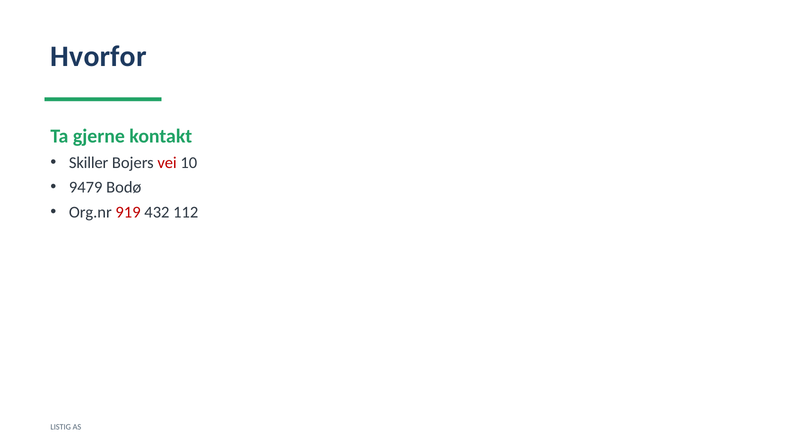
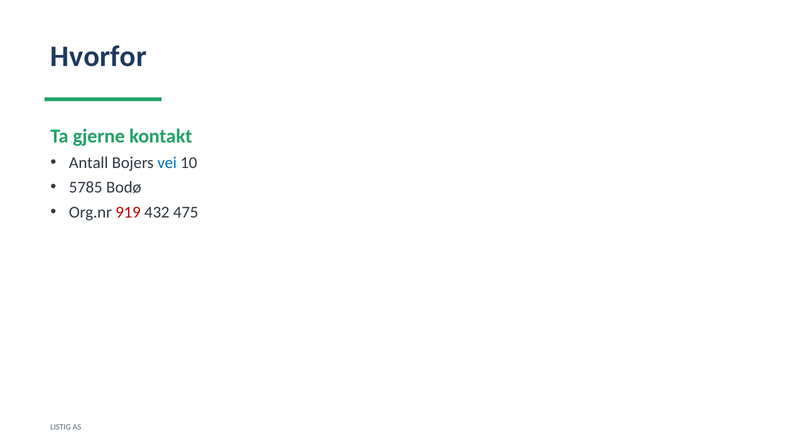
Skiller: Skiller -> Antall
vei colour: red -> blue
9479: 9479 -> 5785
112: 112 -> 475
